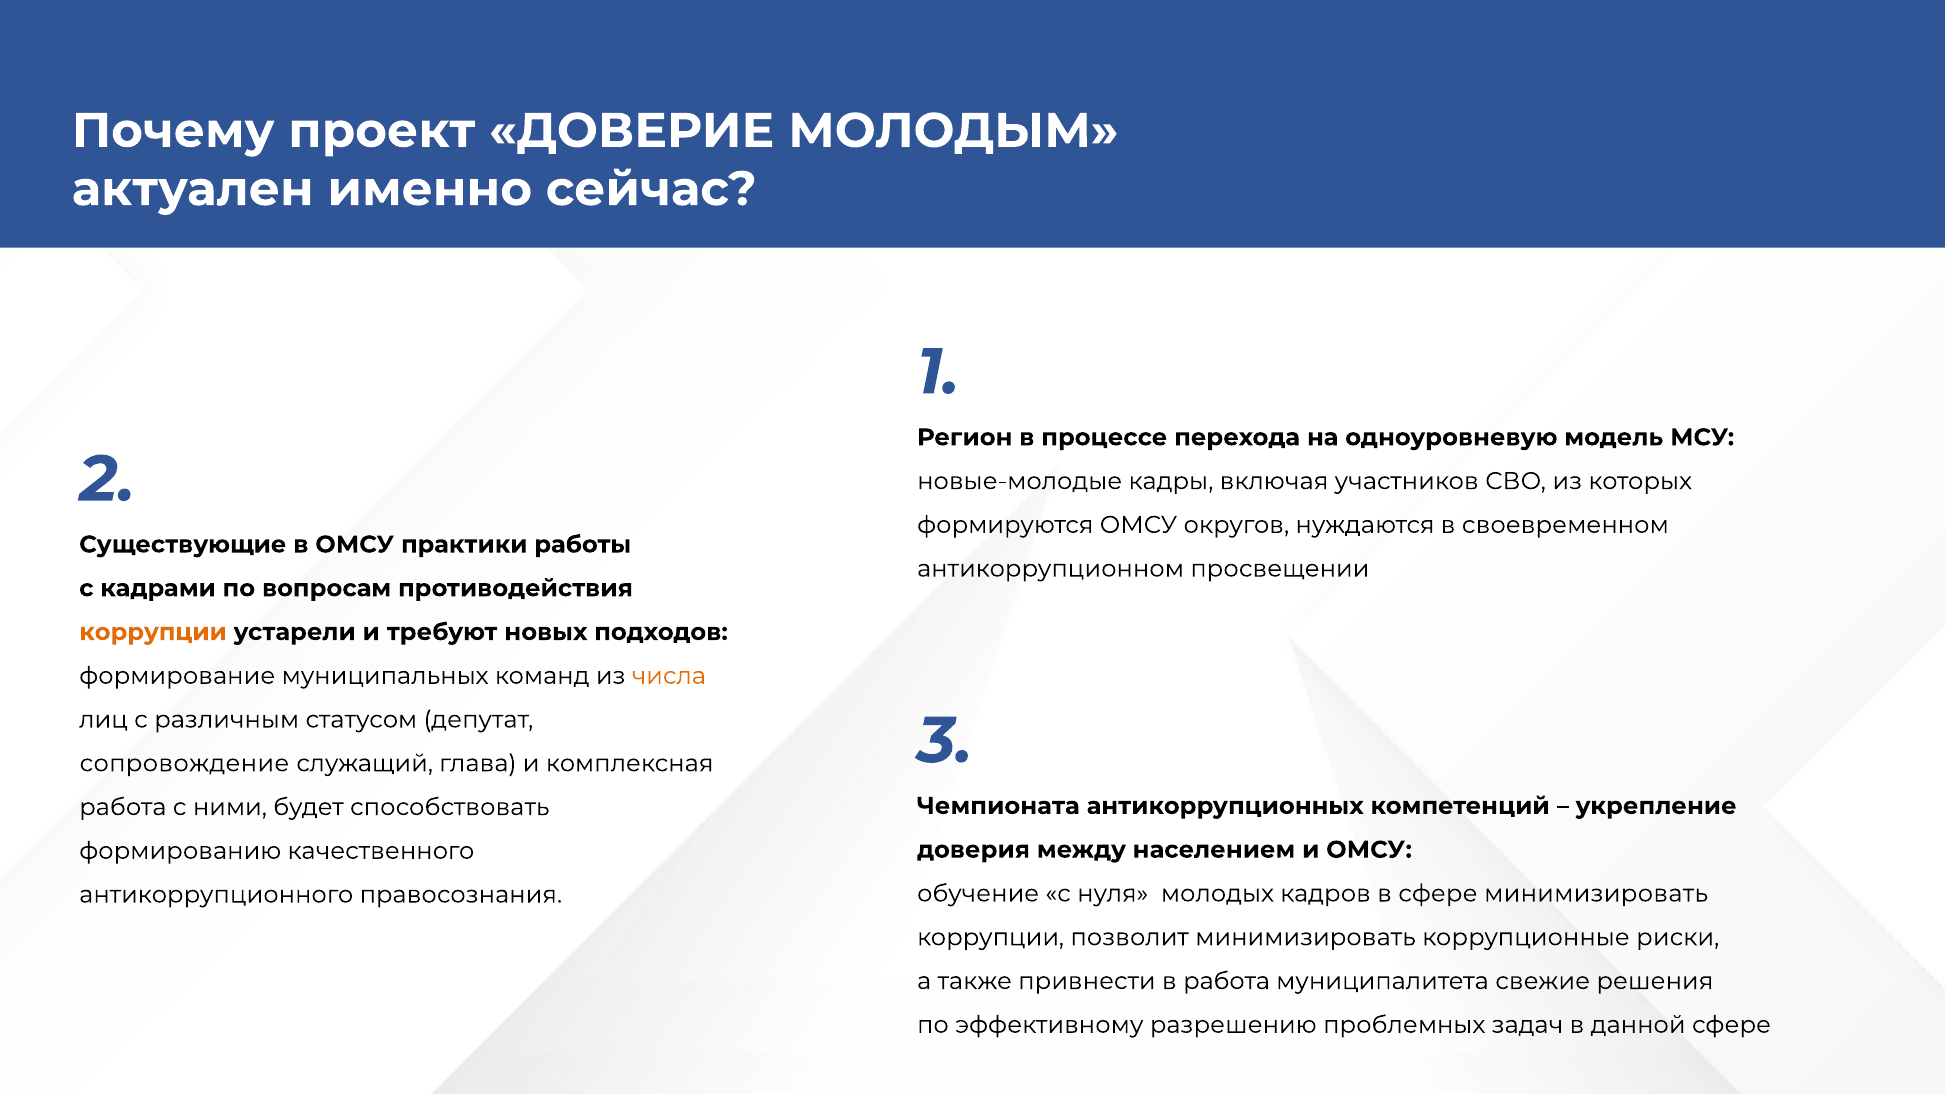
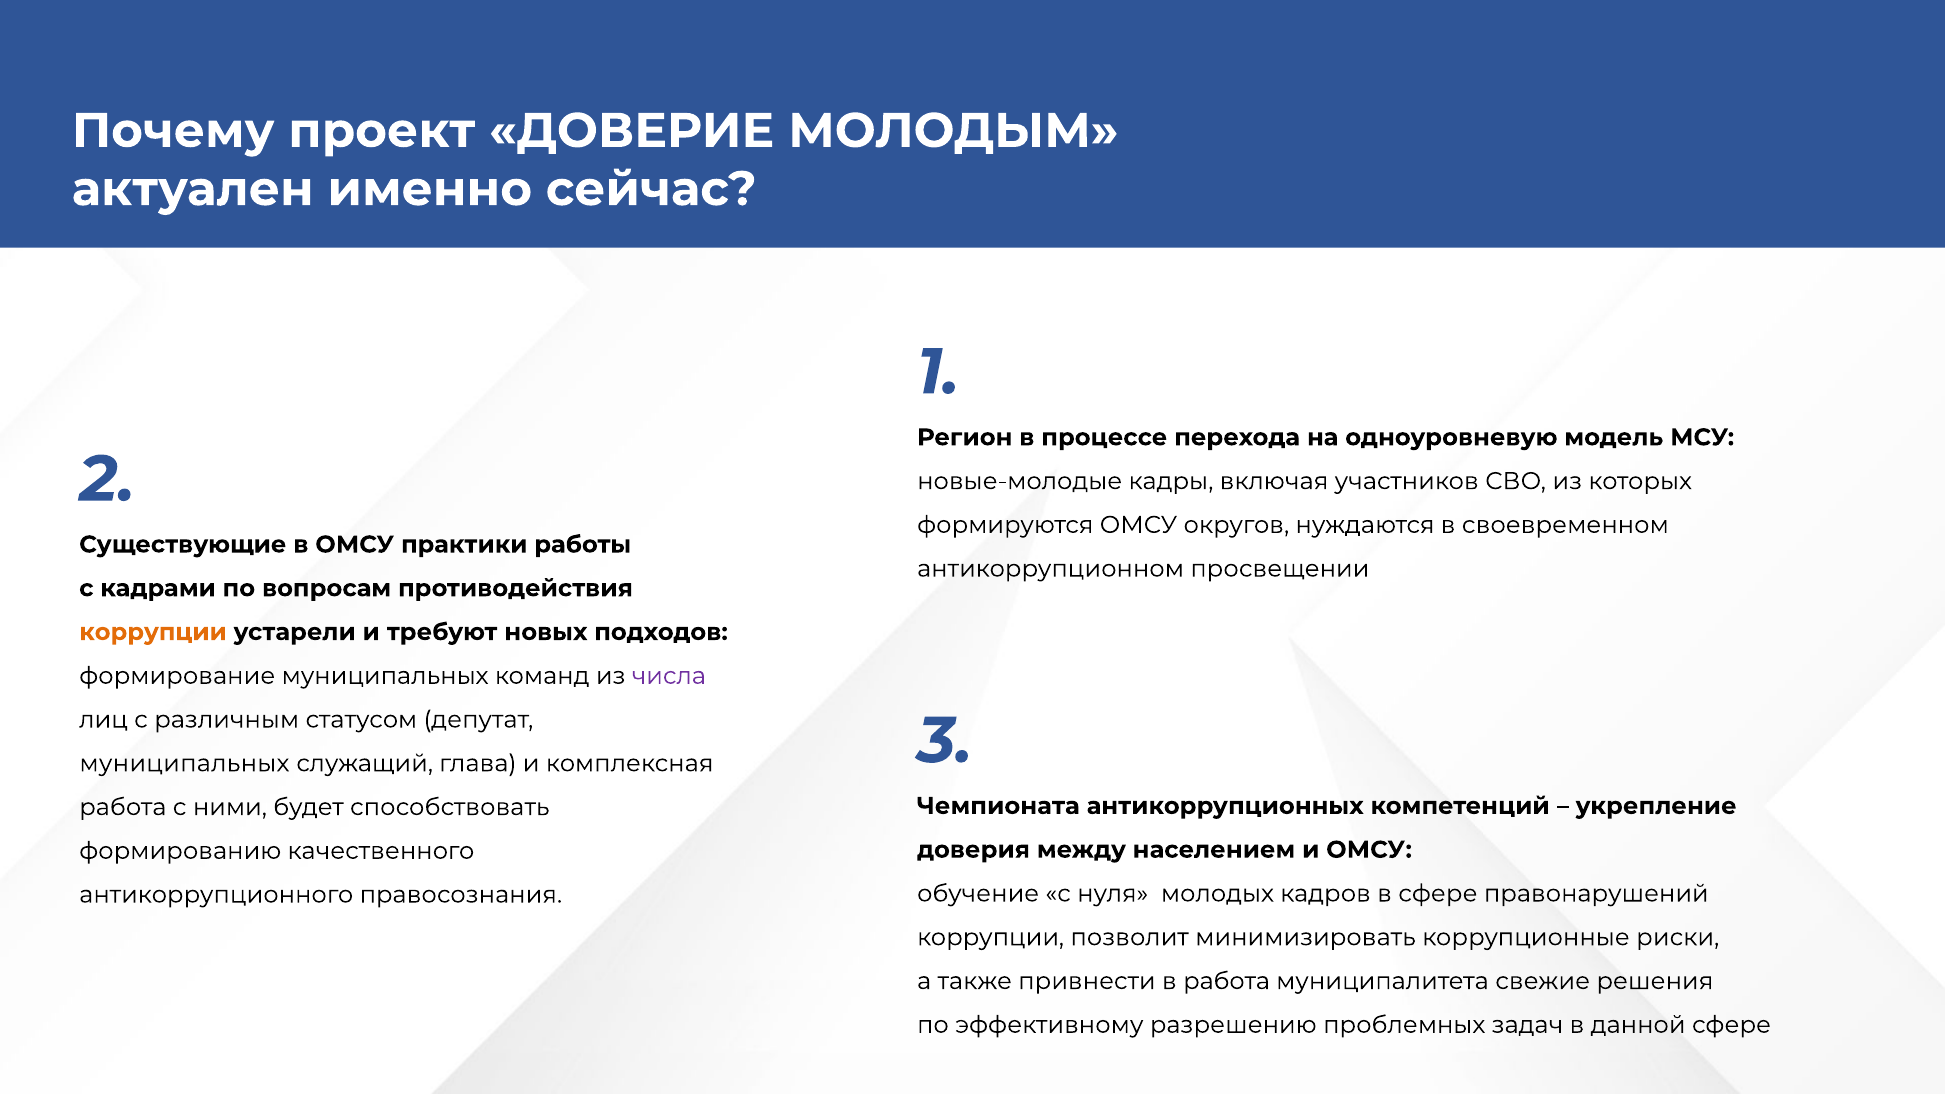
числа colour: orange -> purple
сопровождение at (184, 763): сопровождение -> муниципальных
сфере минимизировать: минимизировать -> правонарушений
